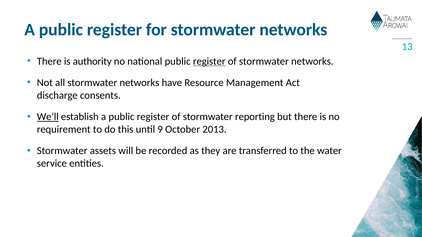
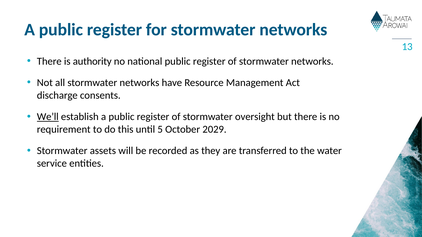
register at (209, 61) underline: present -> none
reporting: reporting -> oversight
9: 9 -> 5
2013: 2013 -> 2029
